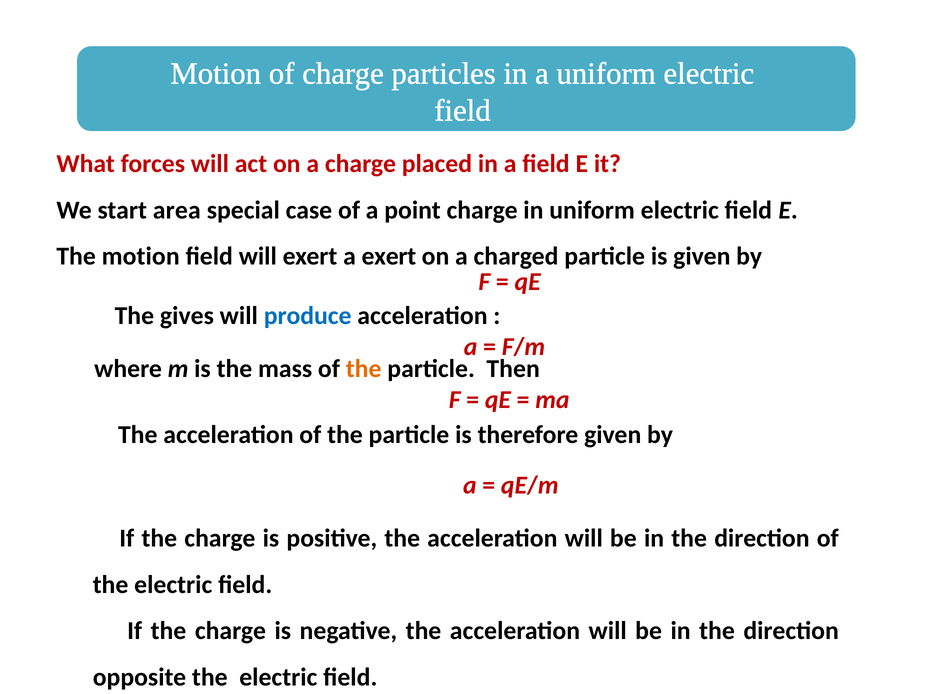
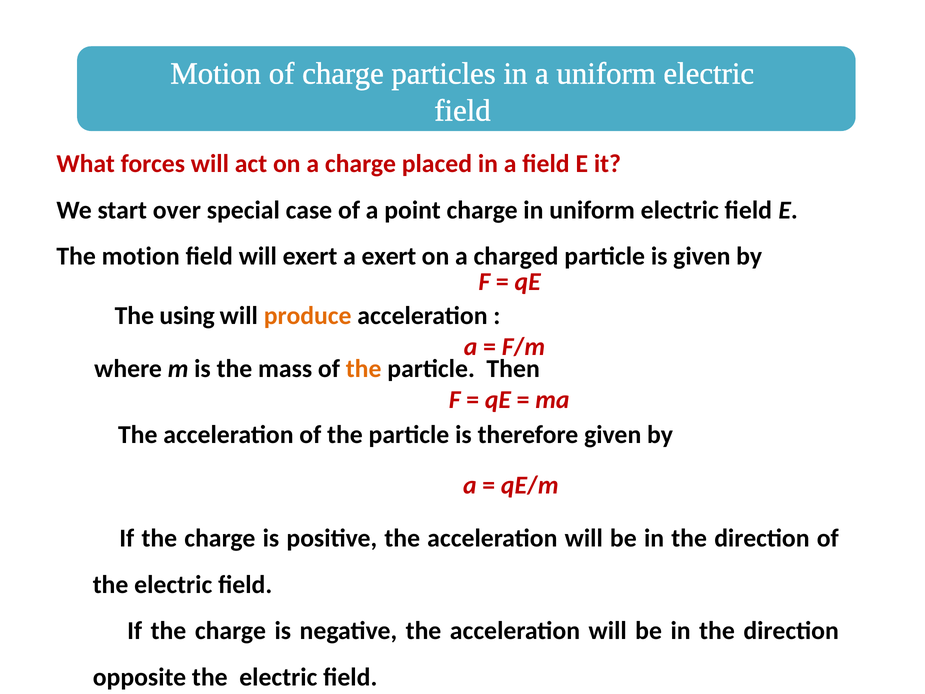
area: area -> over
gives: gives -> using
produce colour: blue -> orange
